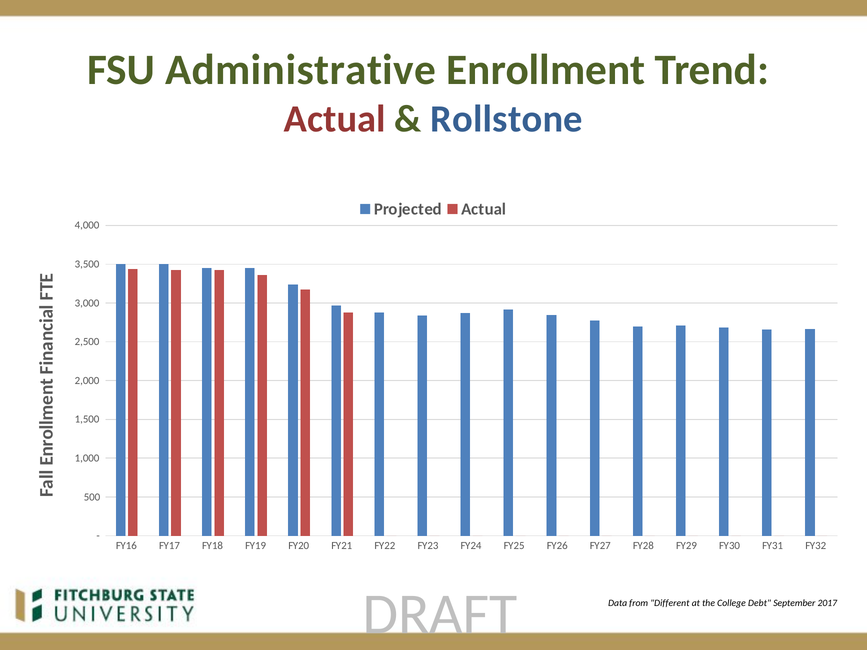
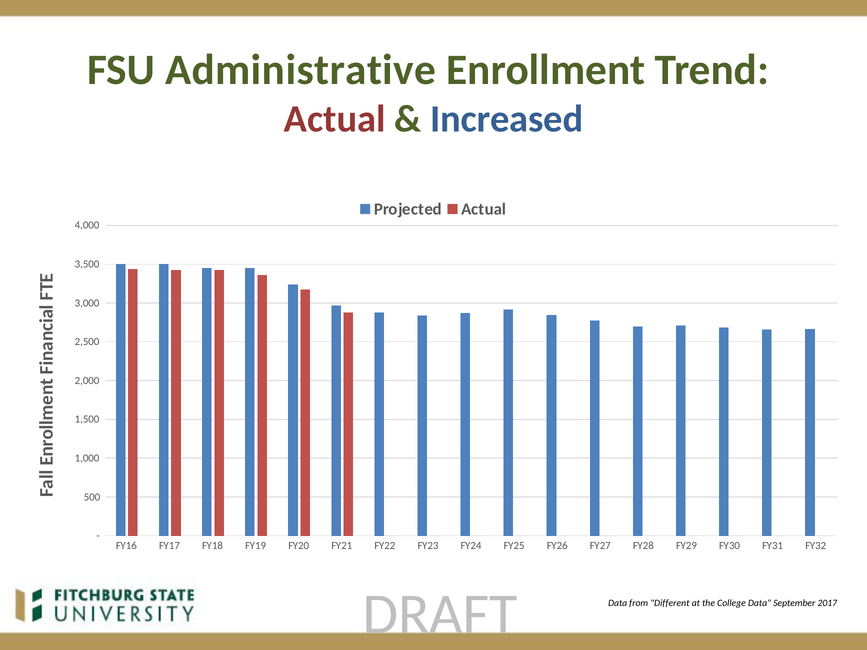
Rollstone: Rollstone -> Increased
College Debt: Debt -> Data
